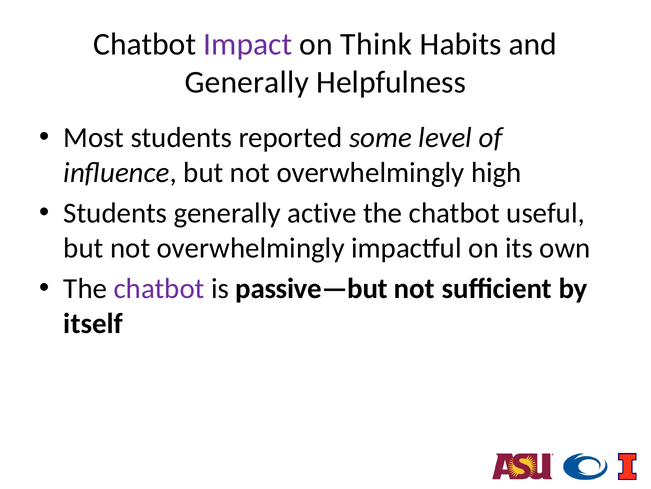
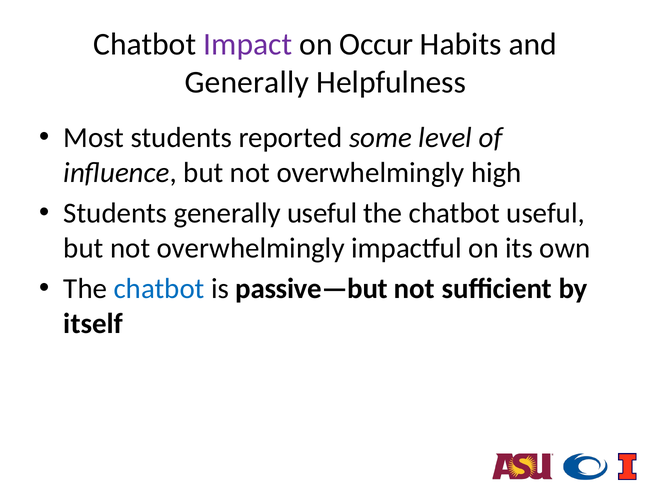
Think: Think -> Occur
generally active: active -> useful
chatbot at (159, 288) colour: purple -> blue
